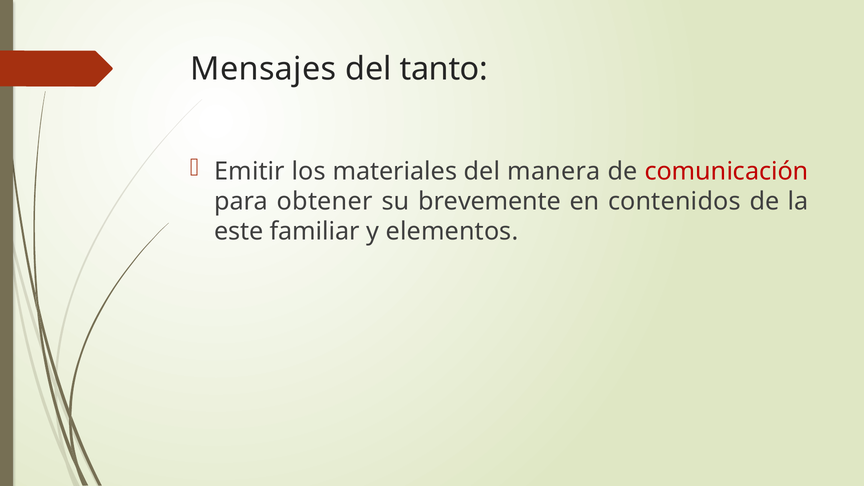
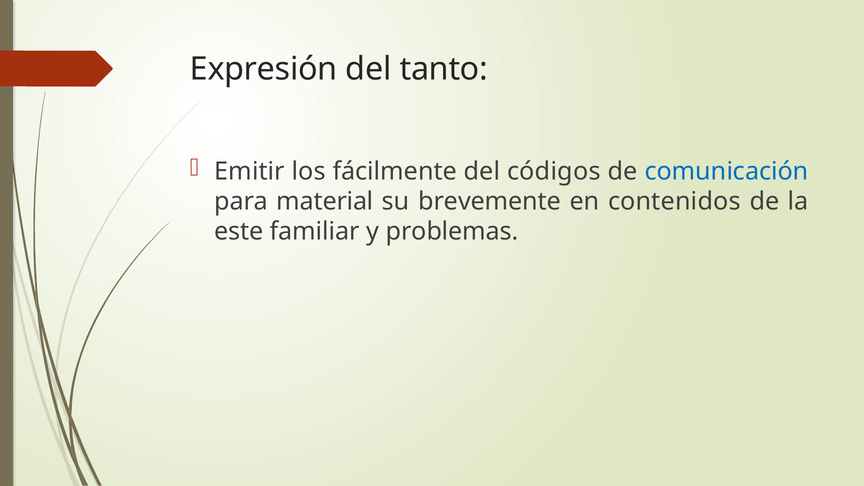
Mensajes: Mensajes -> Expresión
materiales: materiales -> fácilmente
manera: manera -> códigos
comunicación colour: red -> blue
obtener: obtener -> material
elementos: elementos -> problemas
